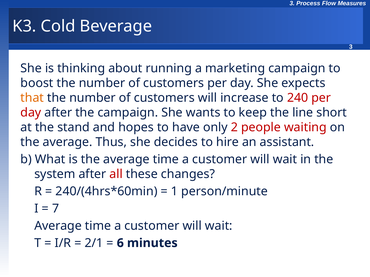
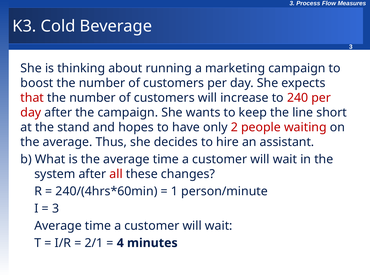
that colour: orange -> red
7 at (56, 209): 7 -> 3
6: 6 -> 4
